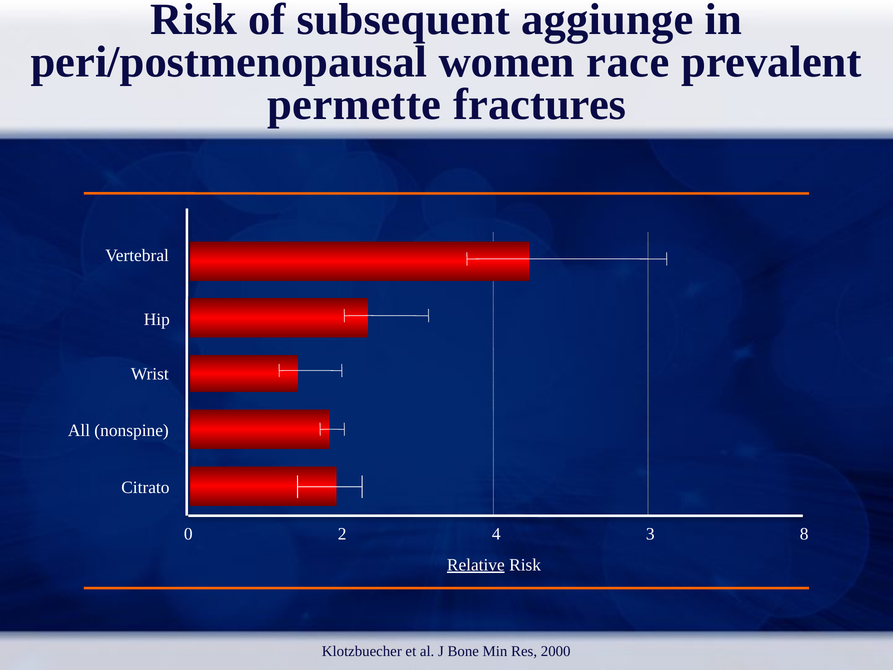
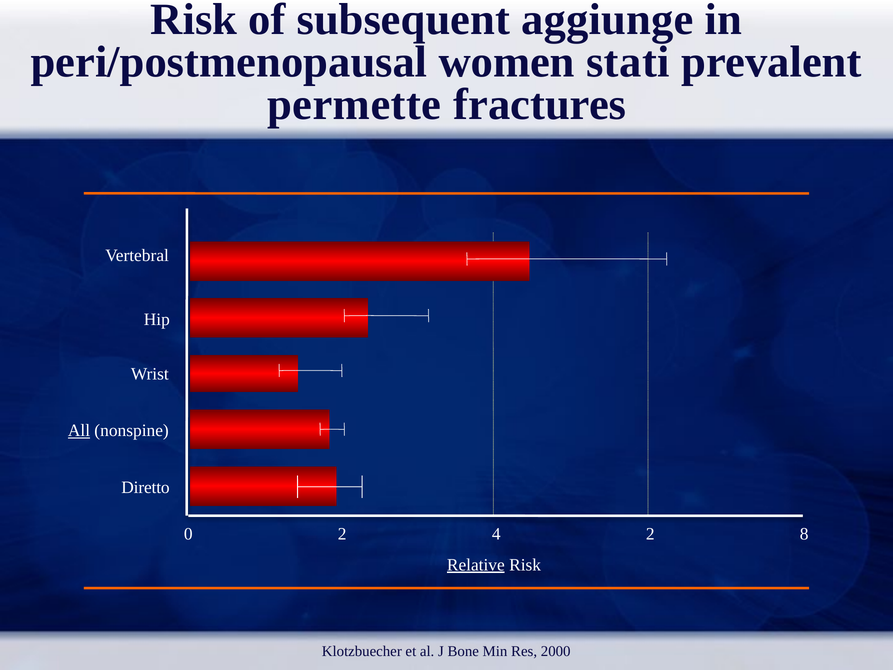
race: race -> stati
All underline: none -> present
Citrato: Citrato -> Diretto
4 3: 3 -> 2
